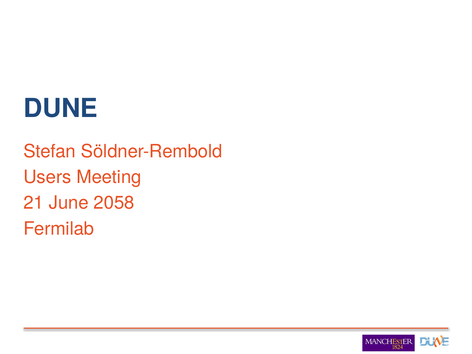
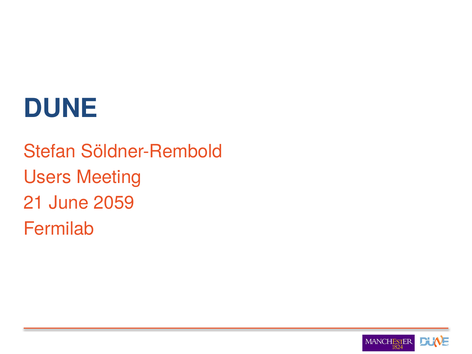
2058: 2058 -> 2059
